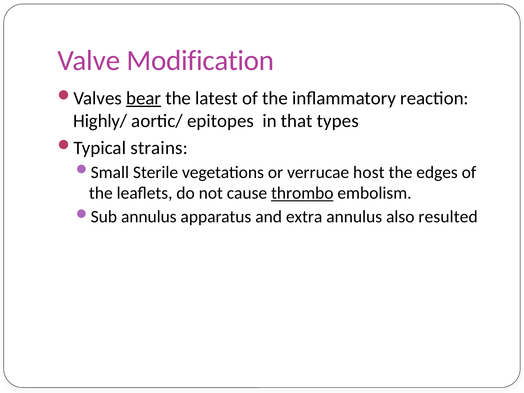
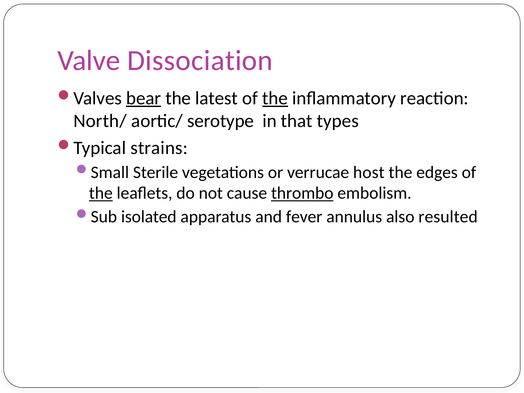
Modification: Modification -> Dissociation
the at (275, 98) underline: none -> present
Highly/: Highly/ -> North/
epitopes: epitopes -> serotype
the at (101, 193) underline: none -> present
annulus at (149, 217): annulus -> isolated
extra: extra -> fever
